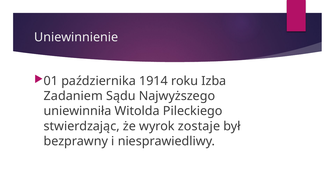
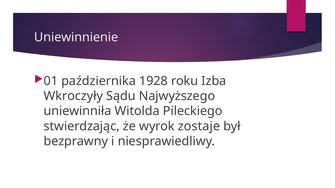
1914: 1914 -> 1928
Zadaniem: Zadaniem -> Wkroczyły
